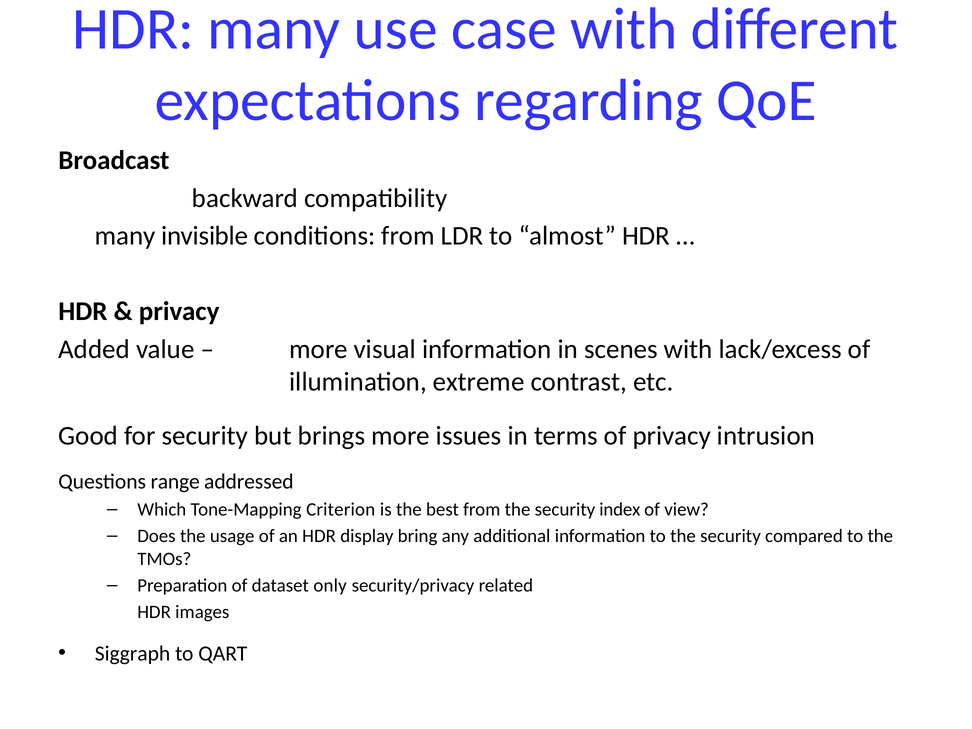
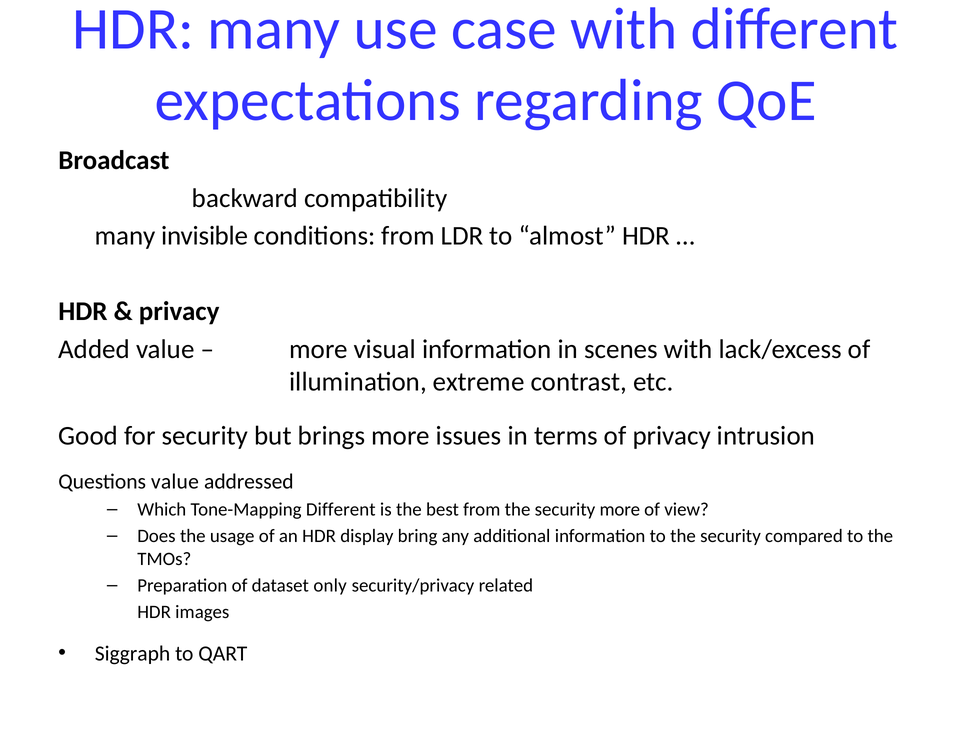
Questions range: range -> value
Tone-Mapping Criterion: Criterion -> Different
security index: index -> more
